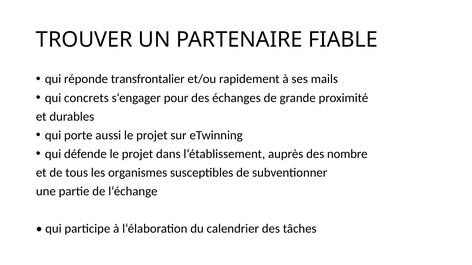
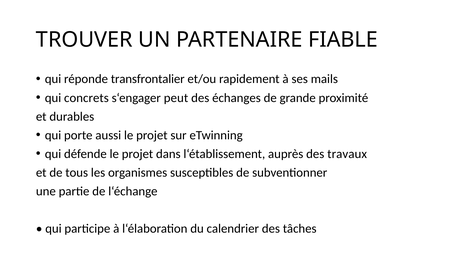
pour: pour -> peut
nombre: nombre -> travaux
